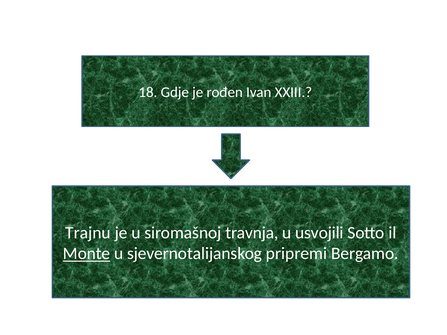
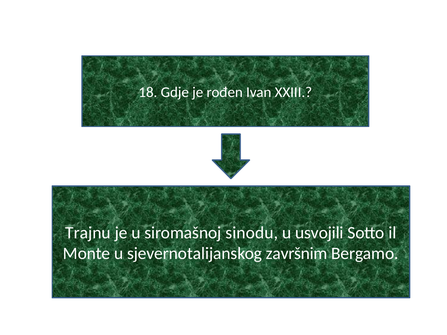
travnja: travnja -> sinodu
Monte underline: present -> none
pripremi: pripremi -> završnim
